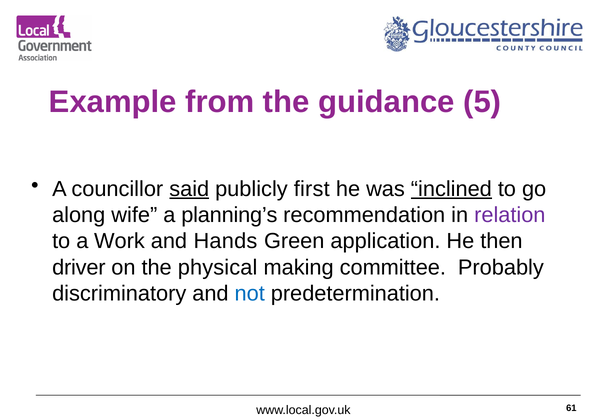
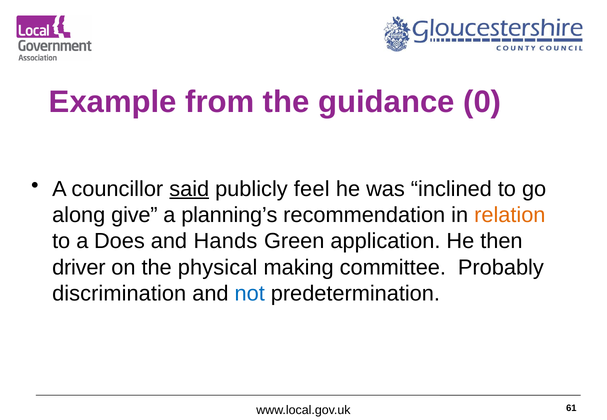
5: 5 -> 0
first: first -> feel
inclined underline: present -> none
wife: wife -> give
relation colour: purple -> orange
Work: Work -> Does
discriminatory: discriminatory -> discrimination
